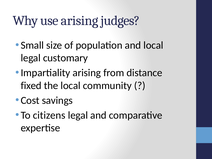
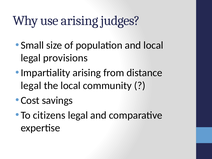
customary: customary -> provisions
fixed at (31, 86): fixed -> legal
